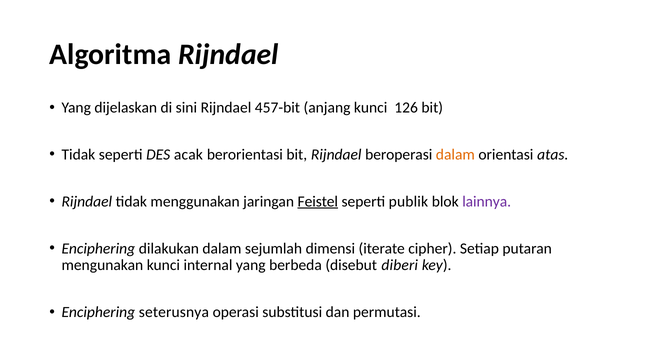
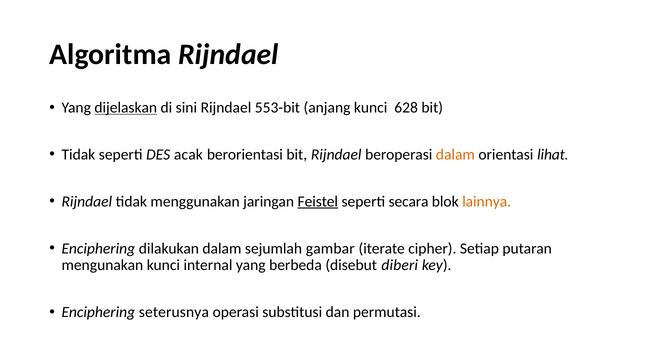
dijelaskan underline: none -> present
457-bit: 457-bit -> 553-bit
126: 126 -> 628
atas: atas -> lihat
publik: publik -> secara
lainnya colour: purple -> orange
dimensi: dimensi -> gambar
